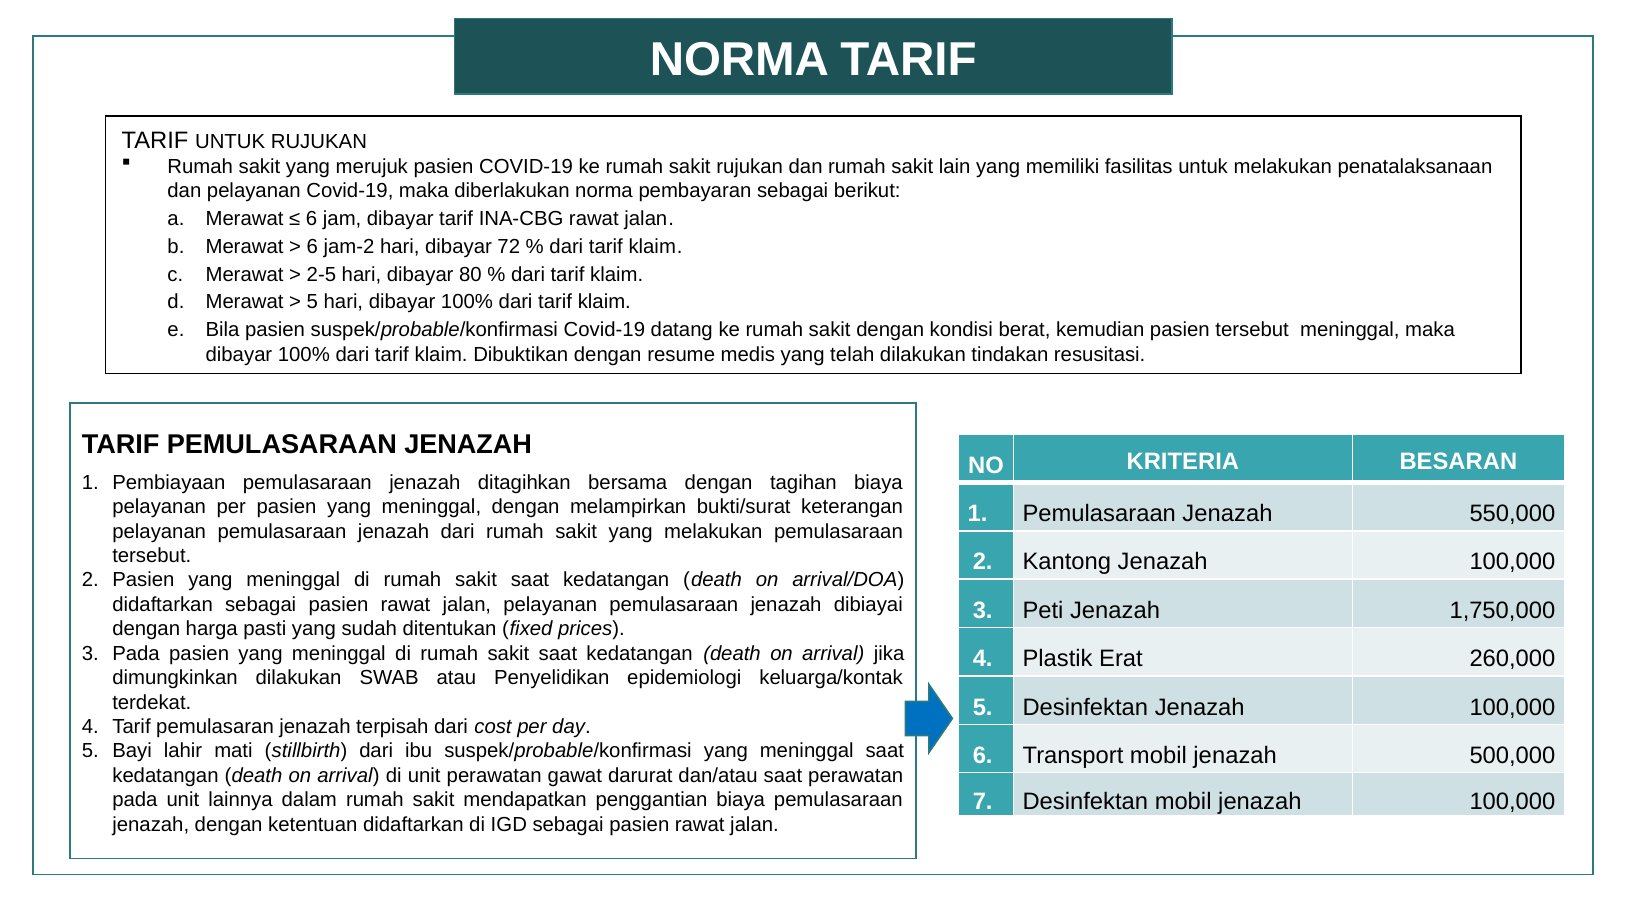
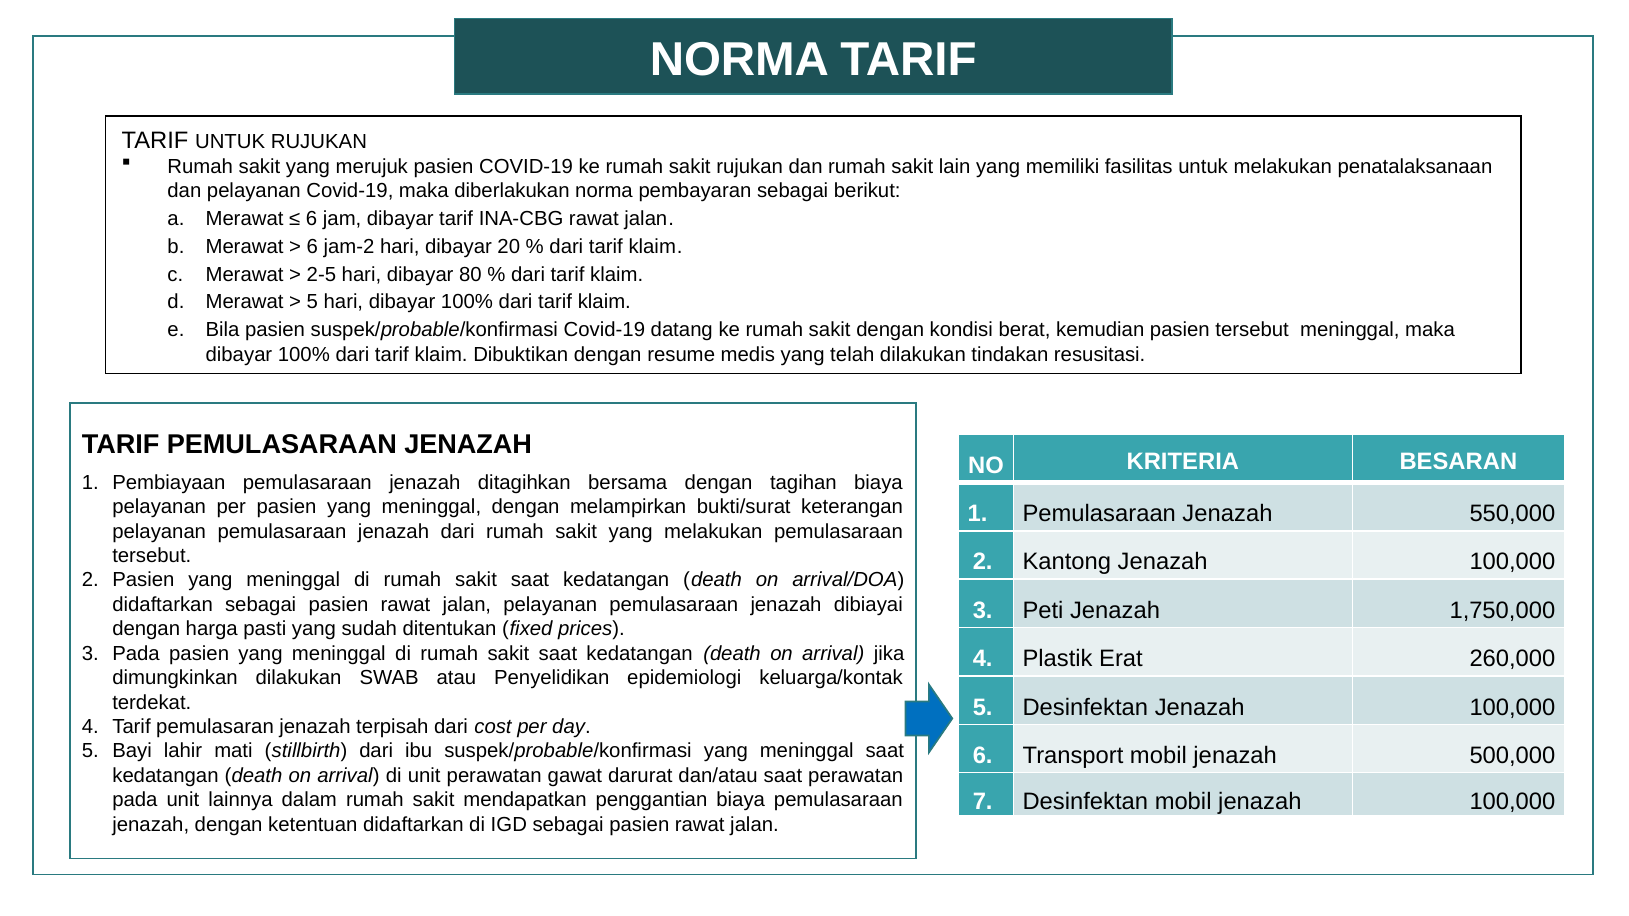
72: 72 -> 20
